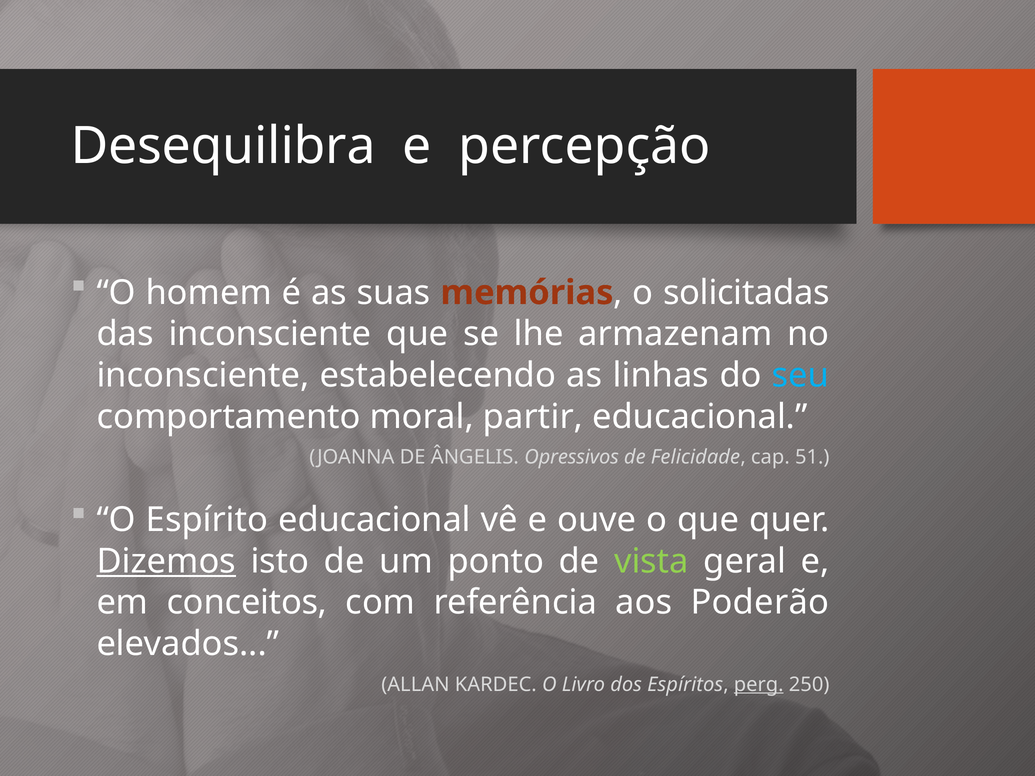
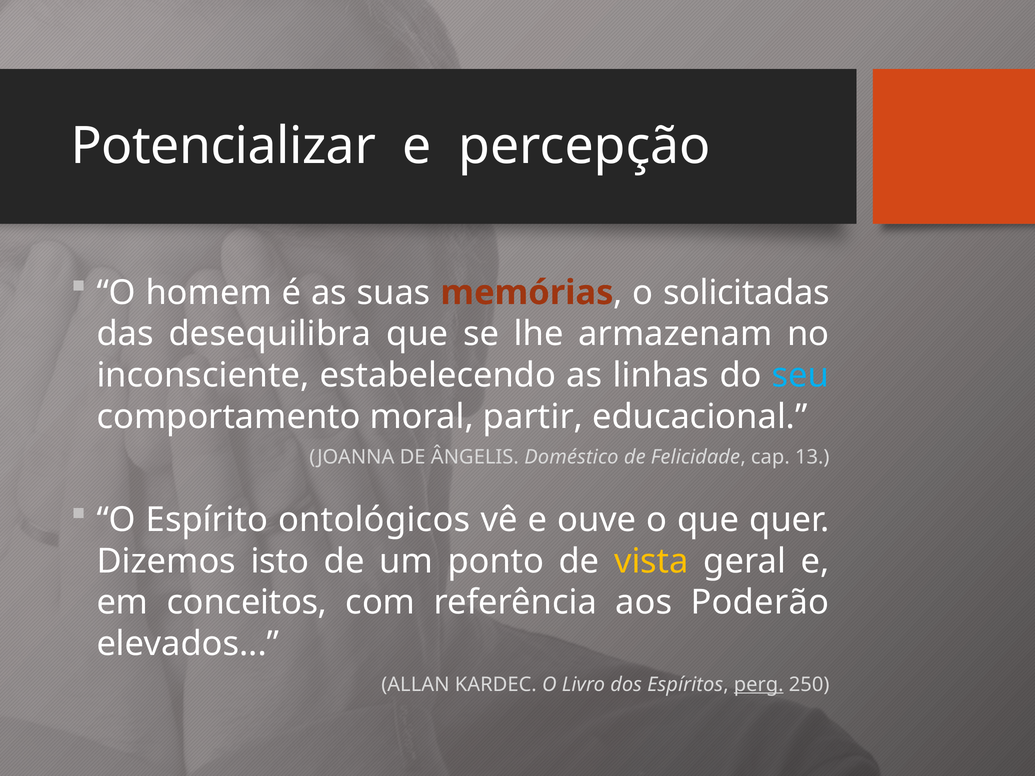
Desequilibra: Desequilibra -> Potencializar
das inconsciente: inconsciente -> desequilibra
Opressivos: Opressivos -> Doméstico
51: 51 -> 13
Espírito educacional: educacional -> ontológicos
Dizemos underline: present -> none
vista colour: light green -> yellow
